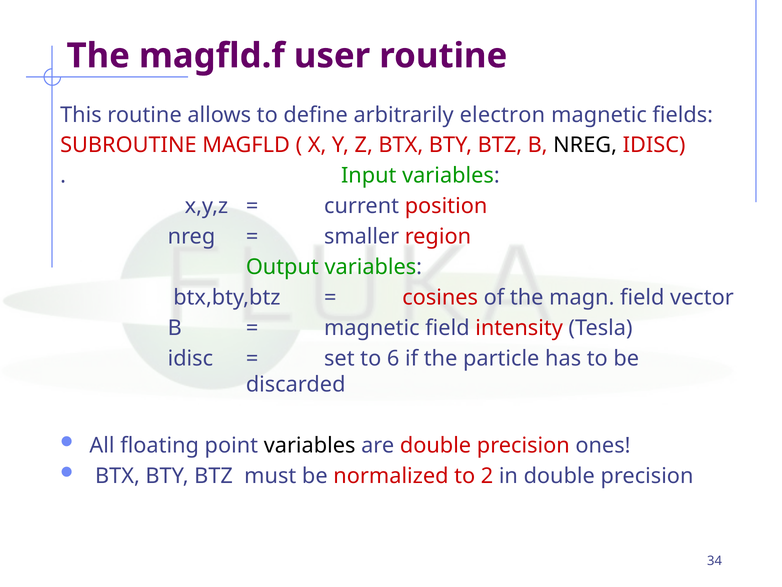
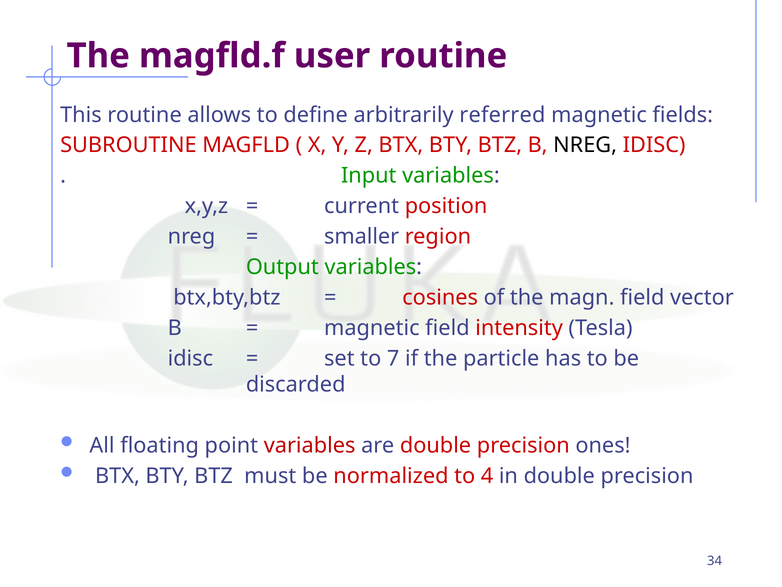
electron: electron -> referred
6: 6 -> 7
variables at (310, 445) colour: black -> red
2: 2 -> 4
